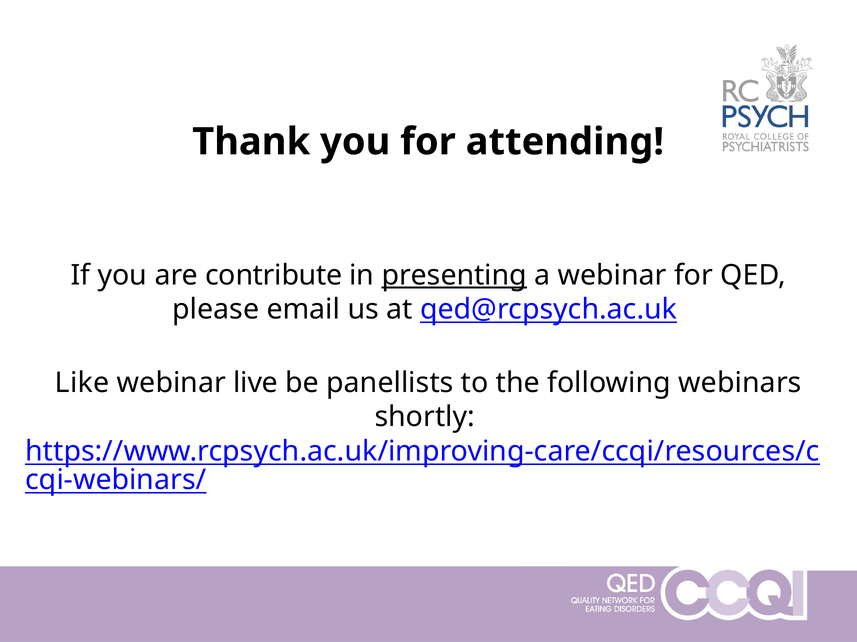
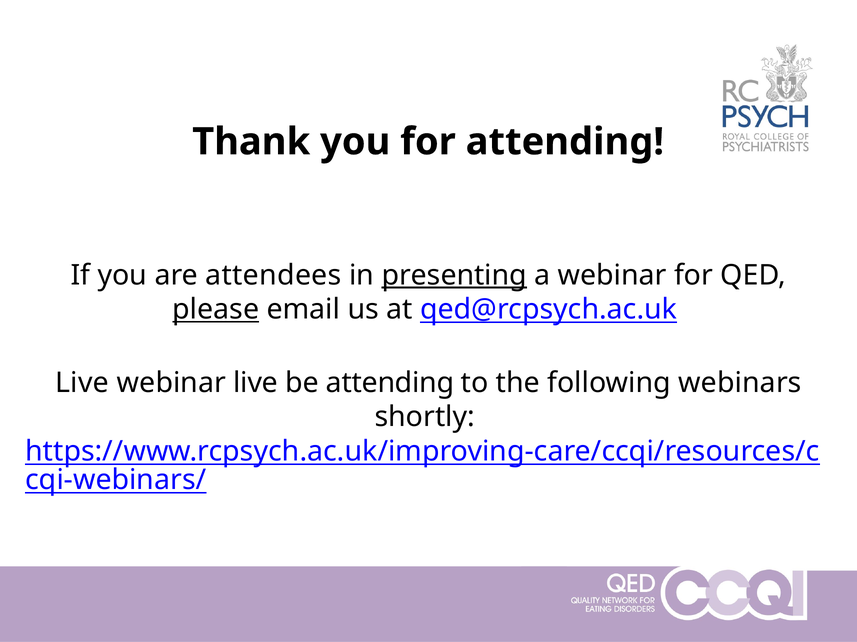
contribute: contribute -> attendees
please underline: none -> present
Like at (82, 383): Like -> Live
be panellists: panellists -> attending
